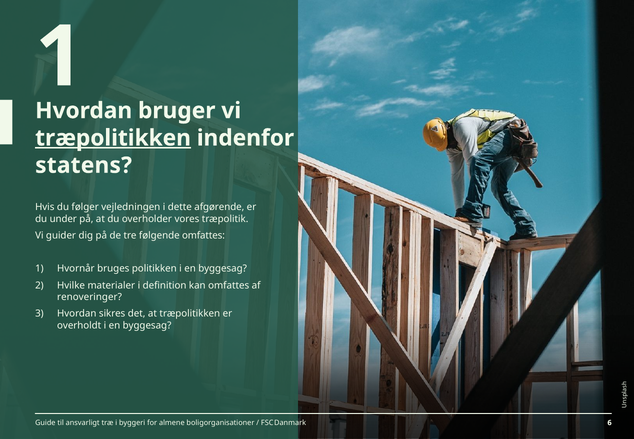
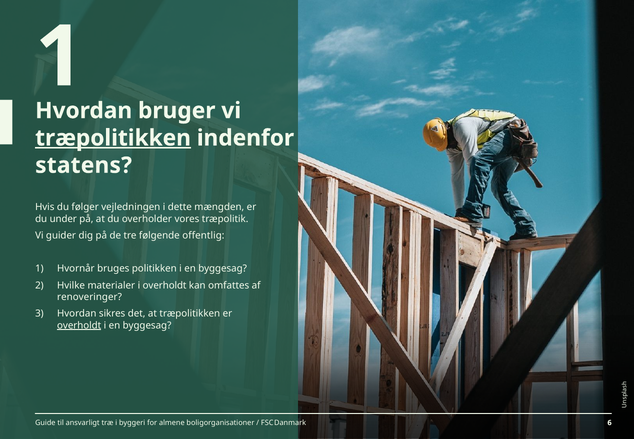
afgørende: afgørende -> mængden
følgende omfattes: omfattes -> offentlig
i definition: definition -> overholdt
overholdt at (79, 325) underline: none -> present
